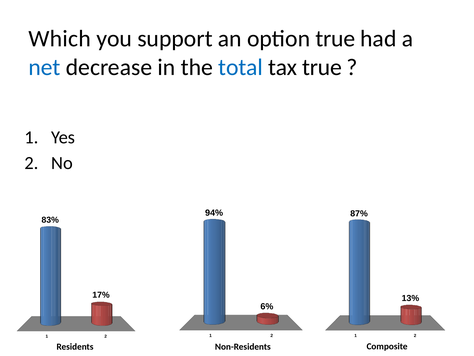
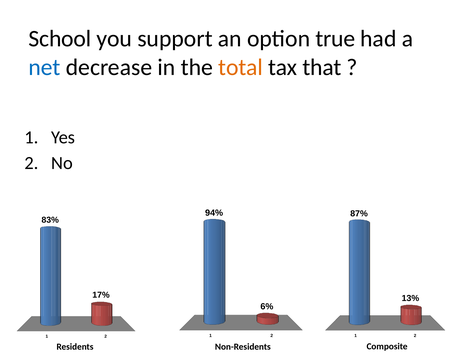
Which: Which -> School
total colour: blue -> orange
tax true: true -> that
